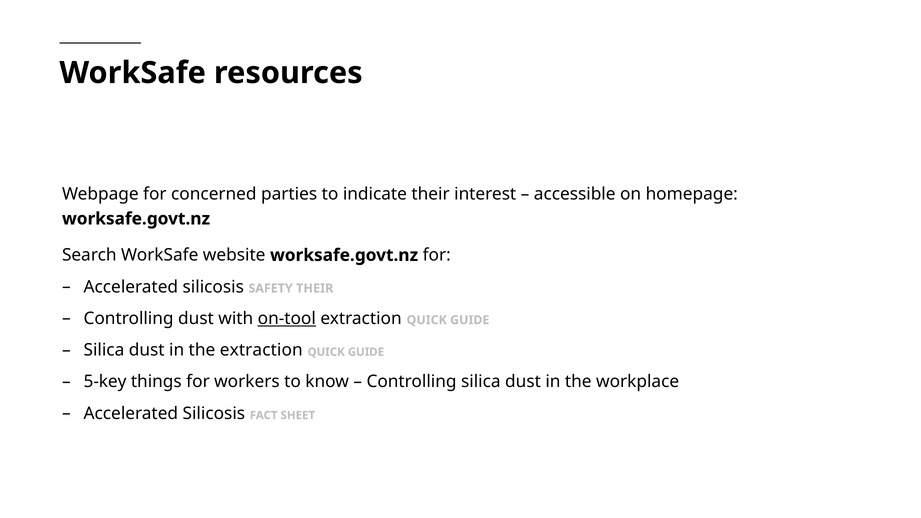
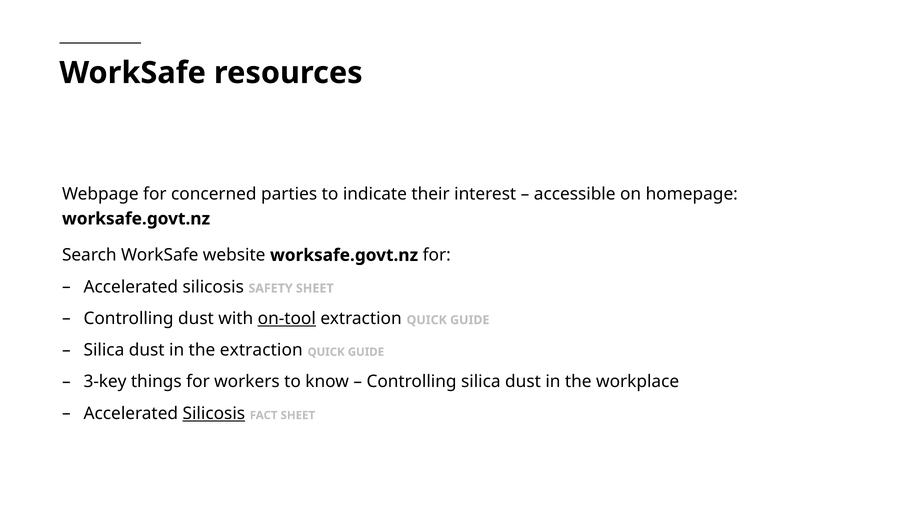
SAFETY THEIR: THEIR -> SHEET
5-key: 5-key -> 3-key
Silicosis at (214, 413) underline: none -> present
